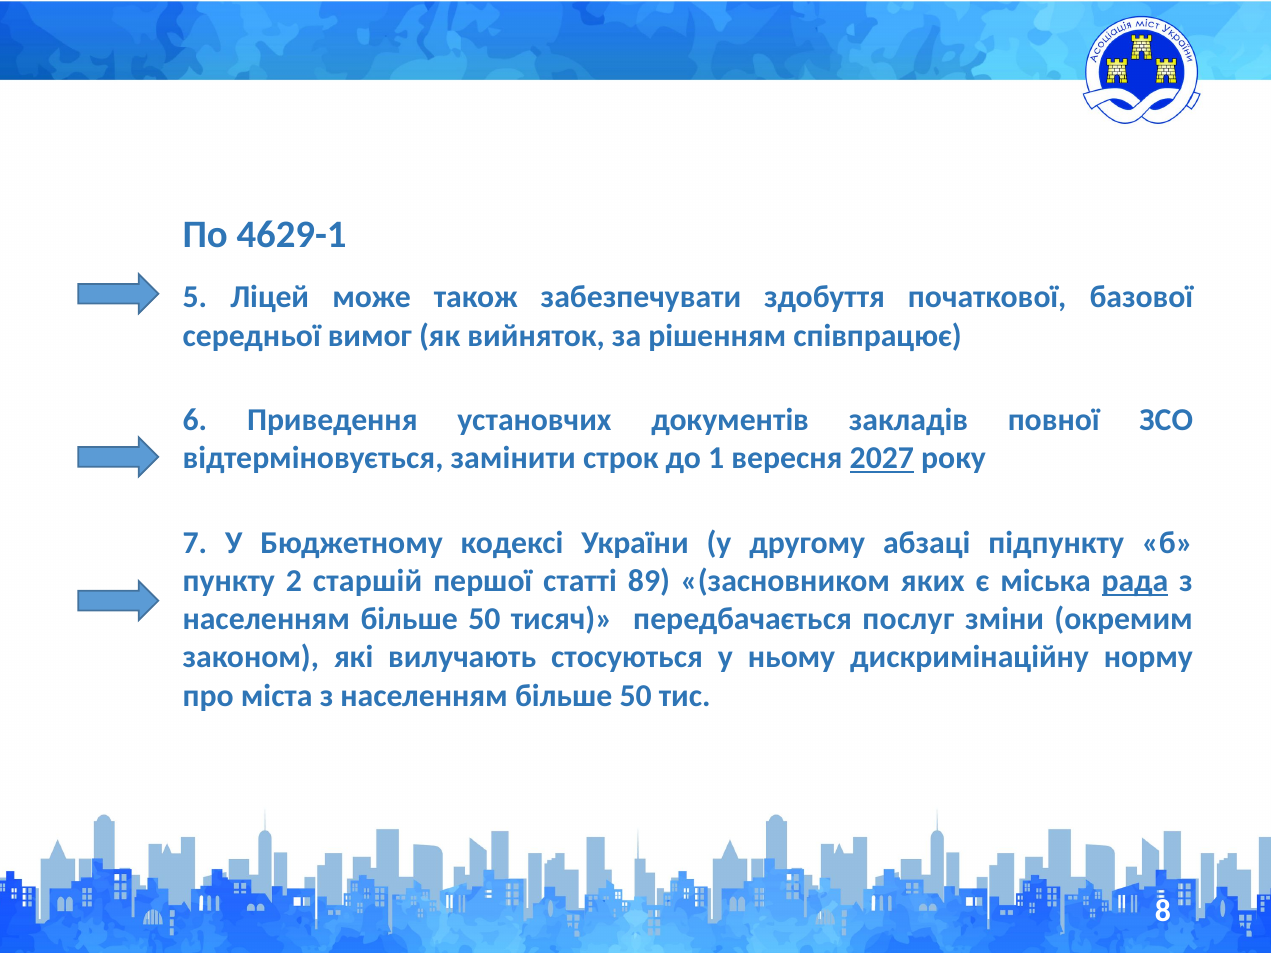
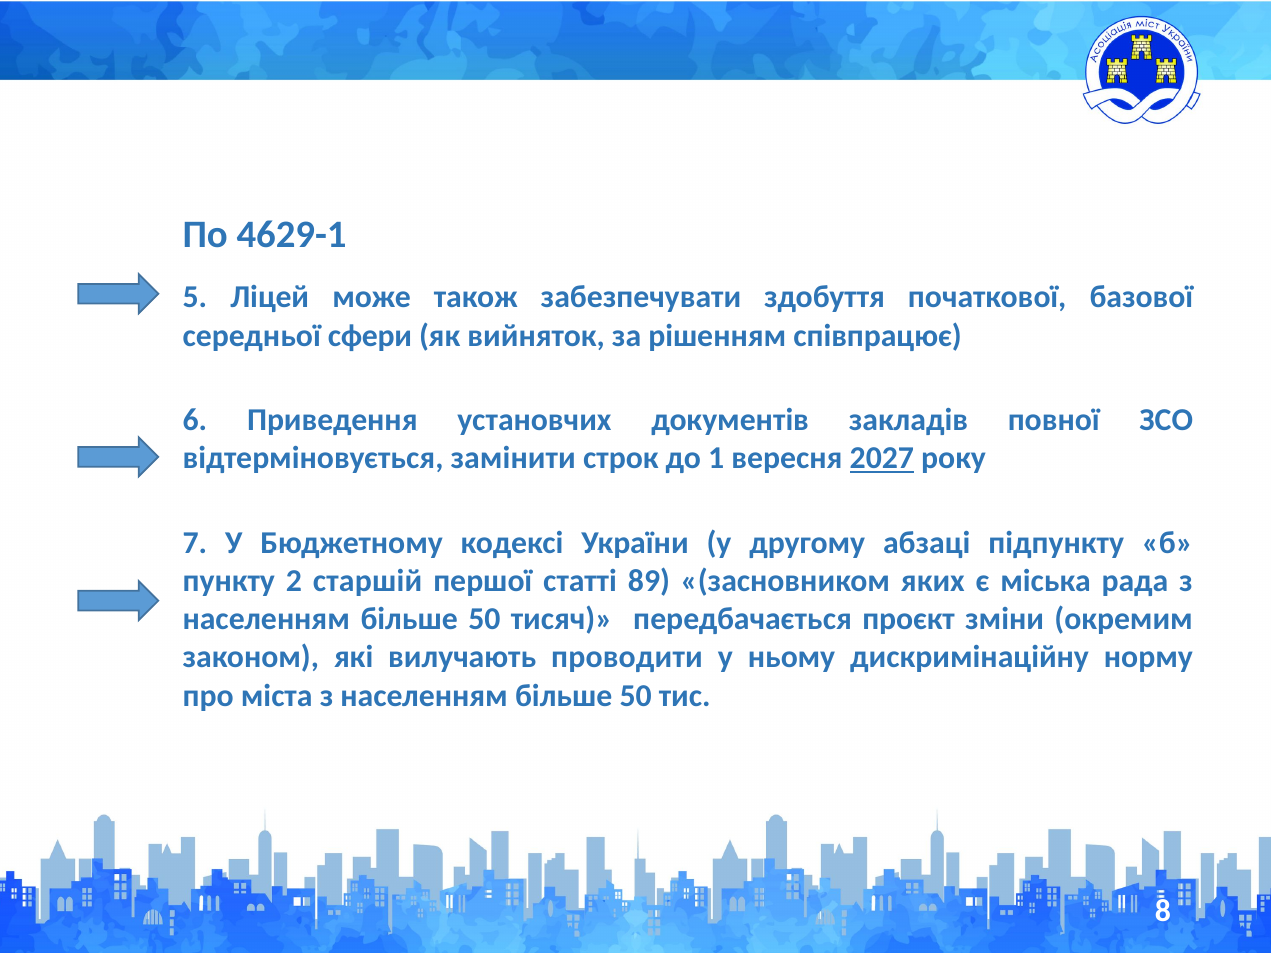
вимог: вимог -> сфери
рада underline: present -> none
послуг: послуг -> проєкт
стосуються: стосуються -> проводити
